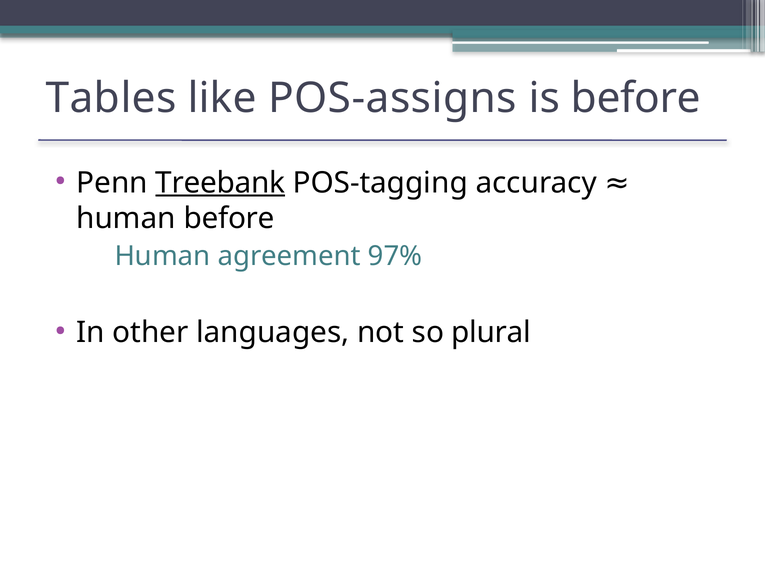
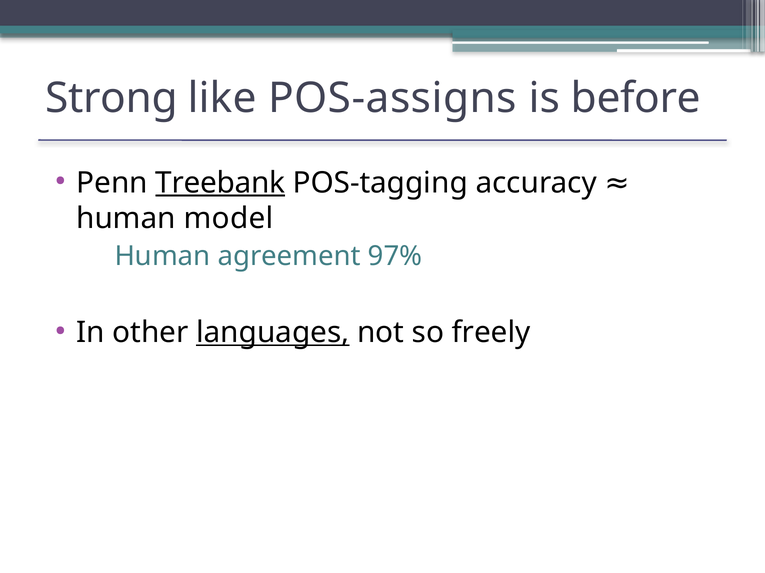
Tables: Tables -> Strong
human before: before -> model
languages underline: none -> present
plural: plural -> freely
